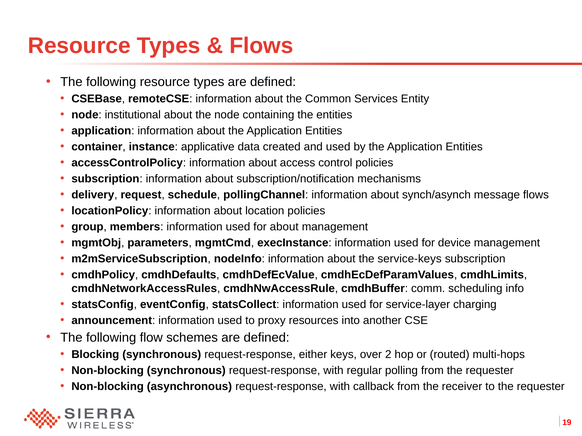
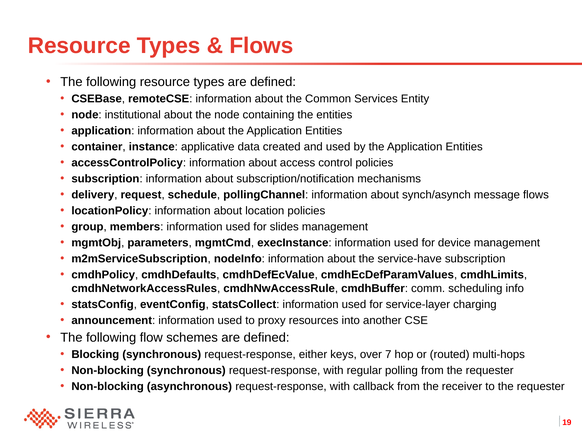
for about: about -> slides
service-keys: service-keys -> service-have
2: 2 -> 7
